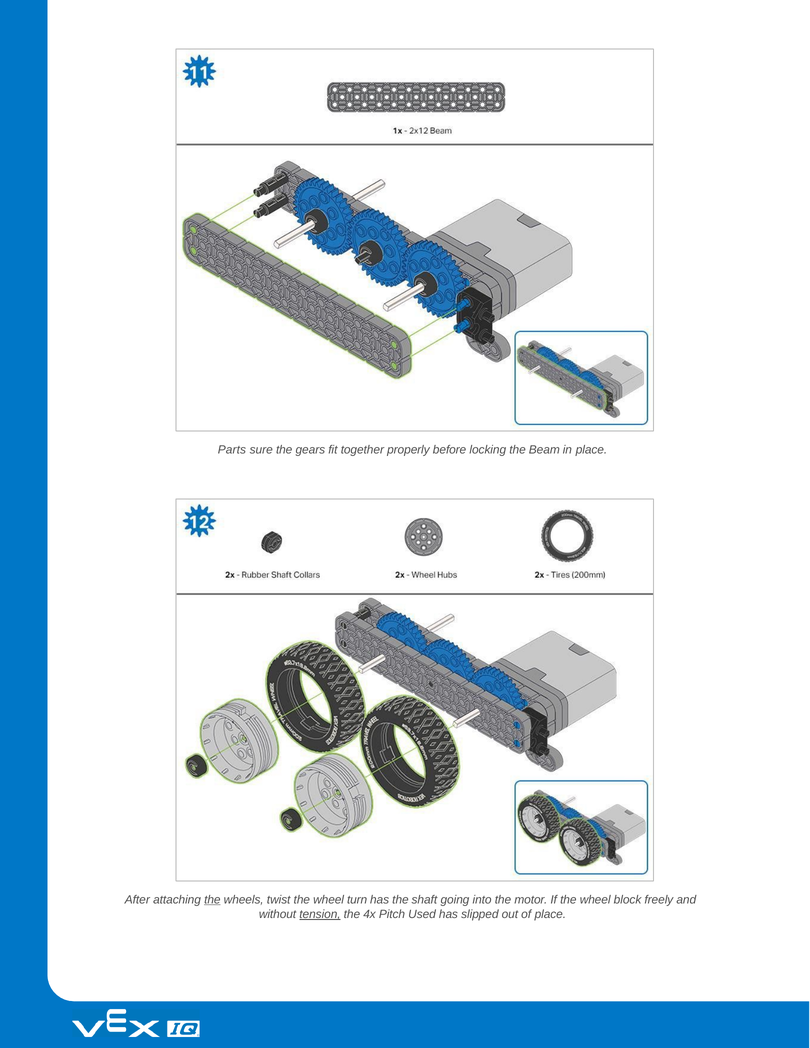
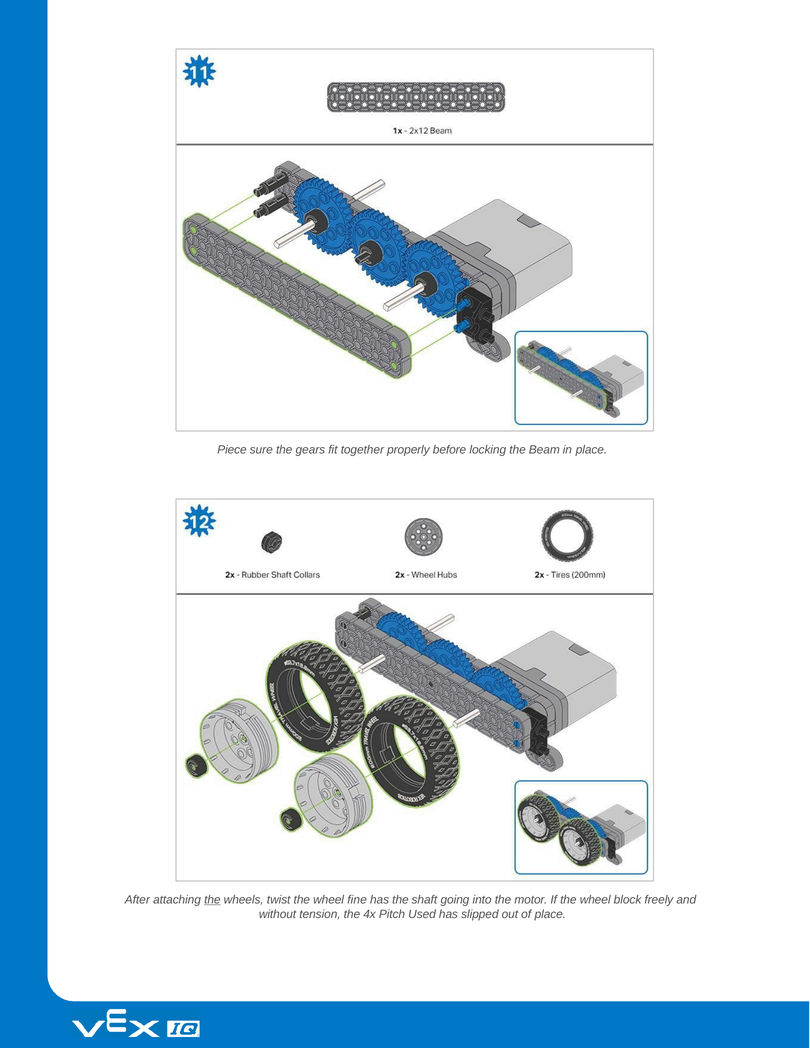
Parts: Parts -> Piece
turn: turn -> fine
tension underline: present -> none
